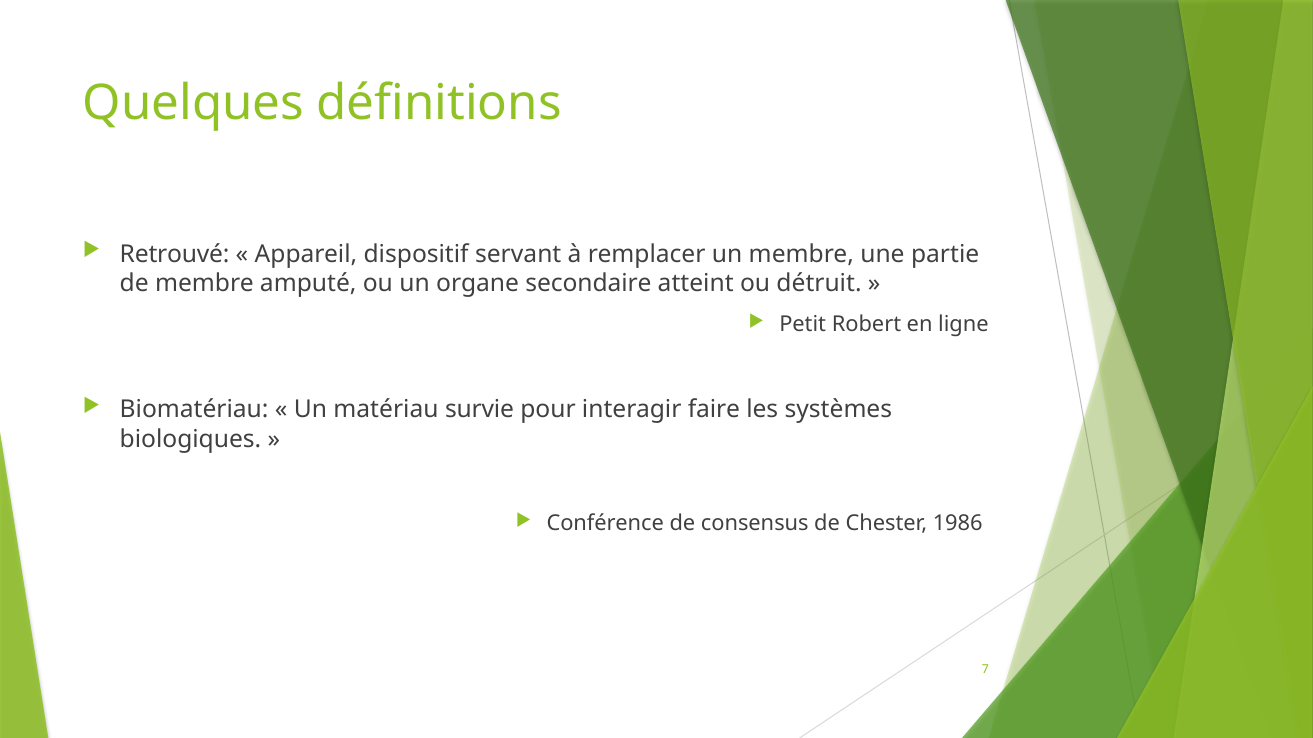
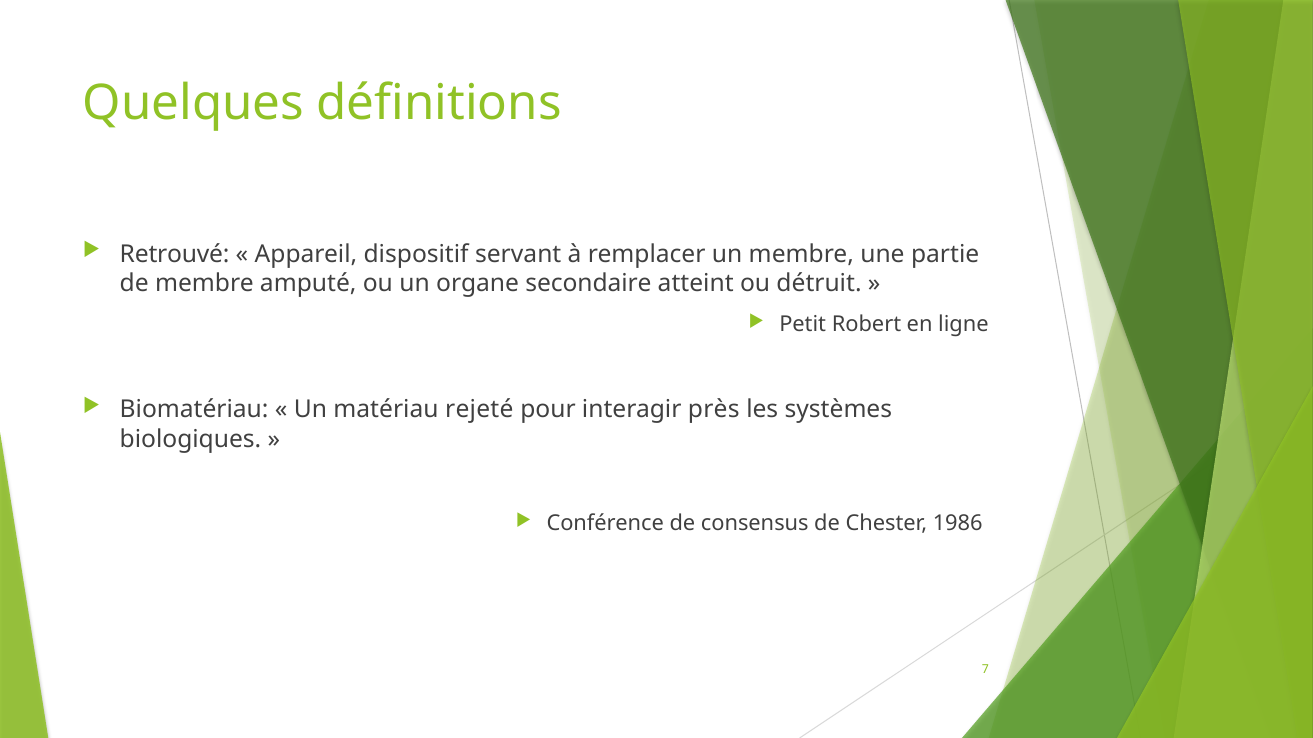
survie: survie -> rejeté
faire: faire -> près
